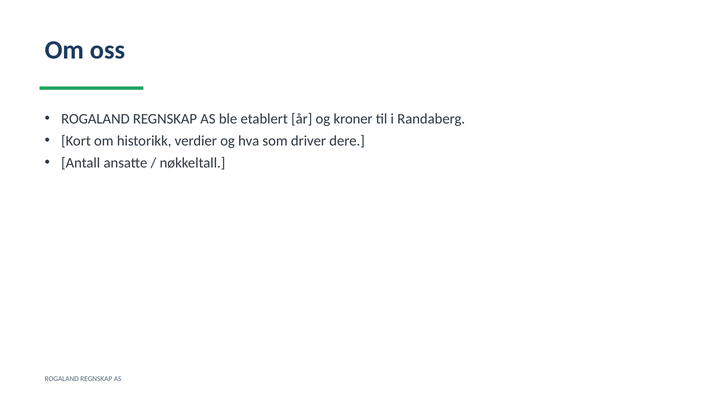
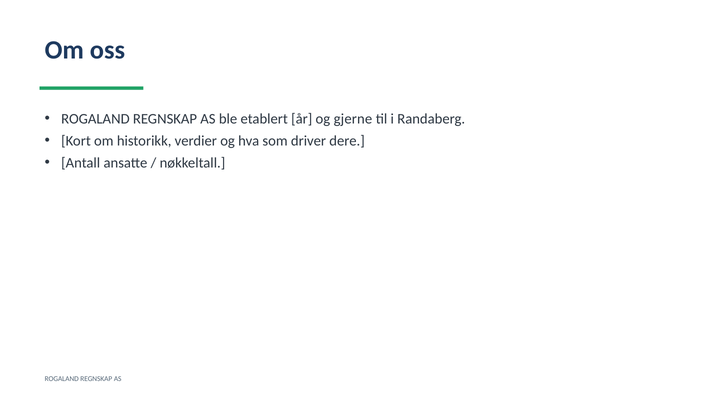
kroner: kroner -> gjerne
